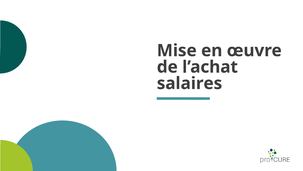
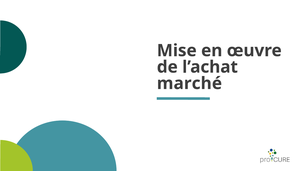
salaires: salaires -> marché
